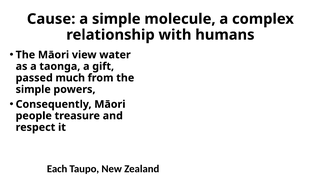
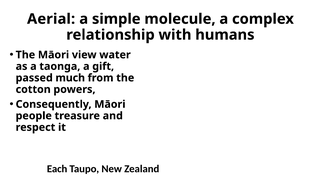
Cause: Cause -> Aerial
simple at (33, 90): simple -> cotton
